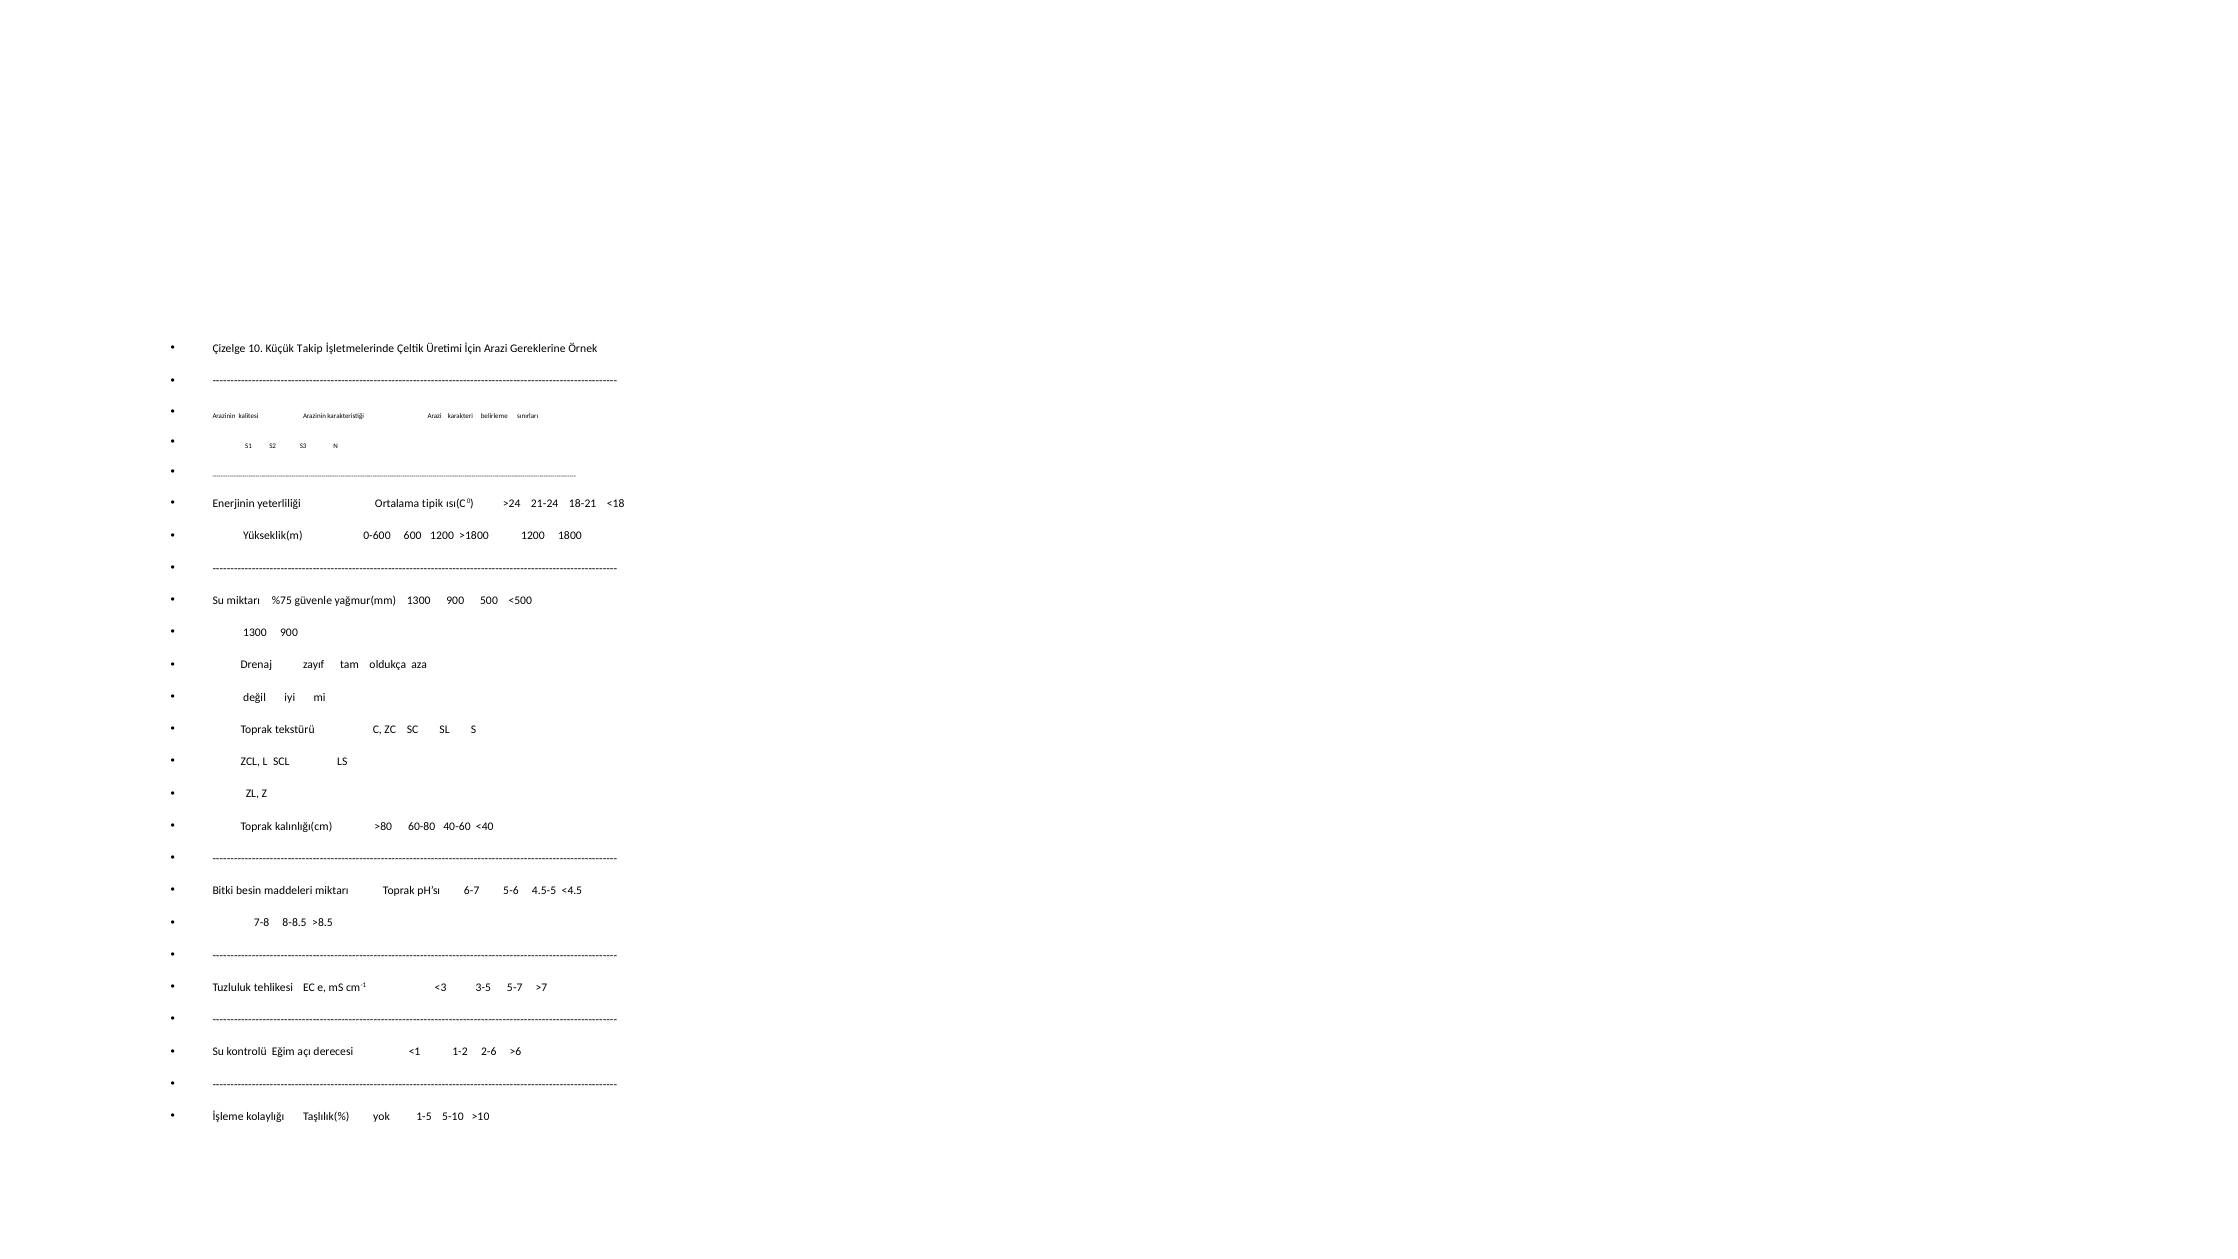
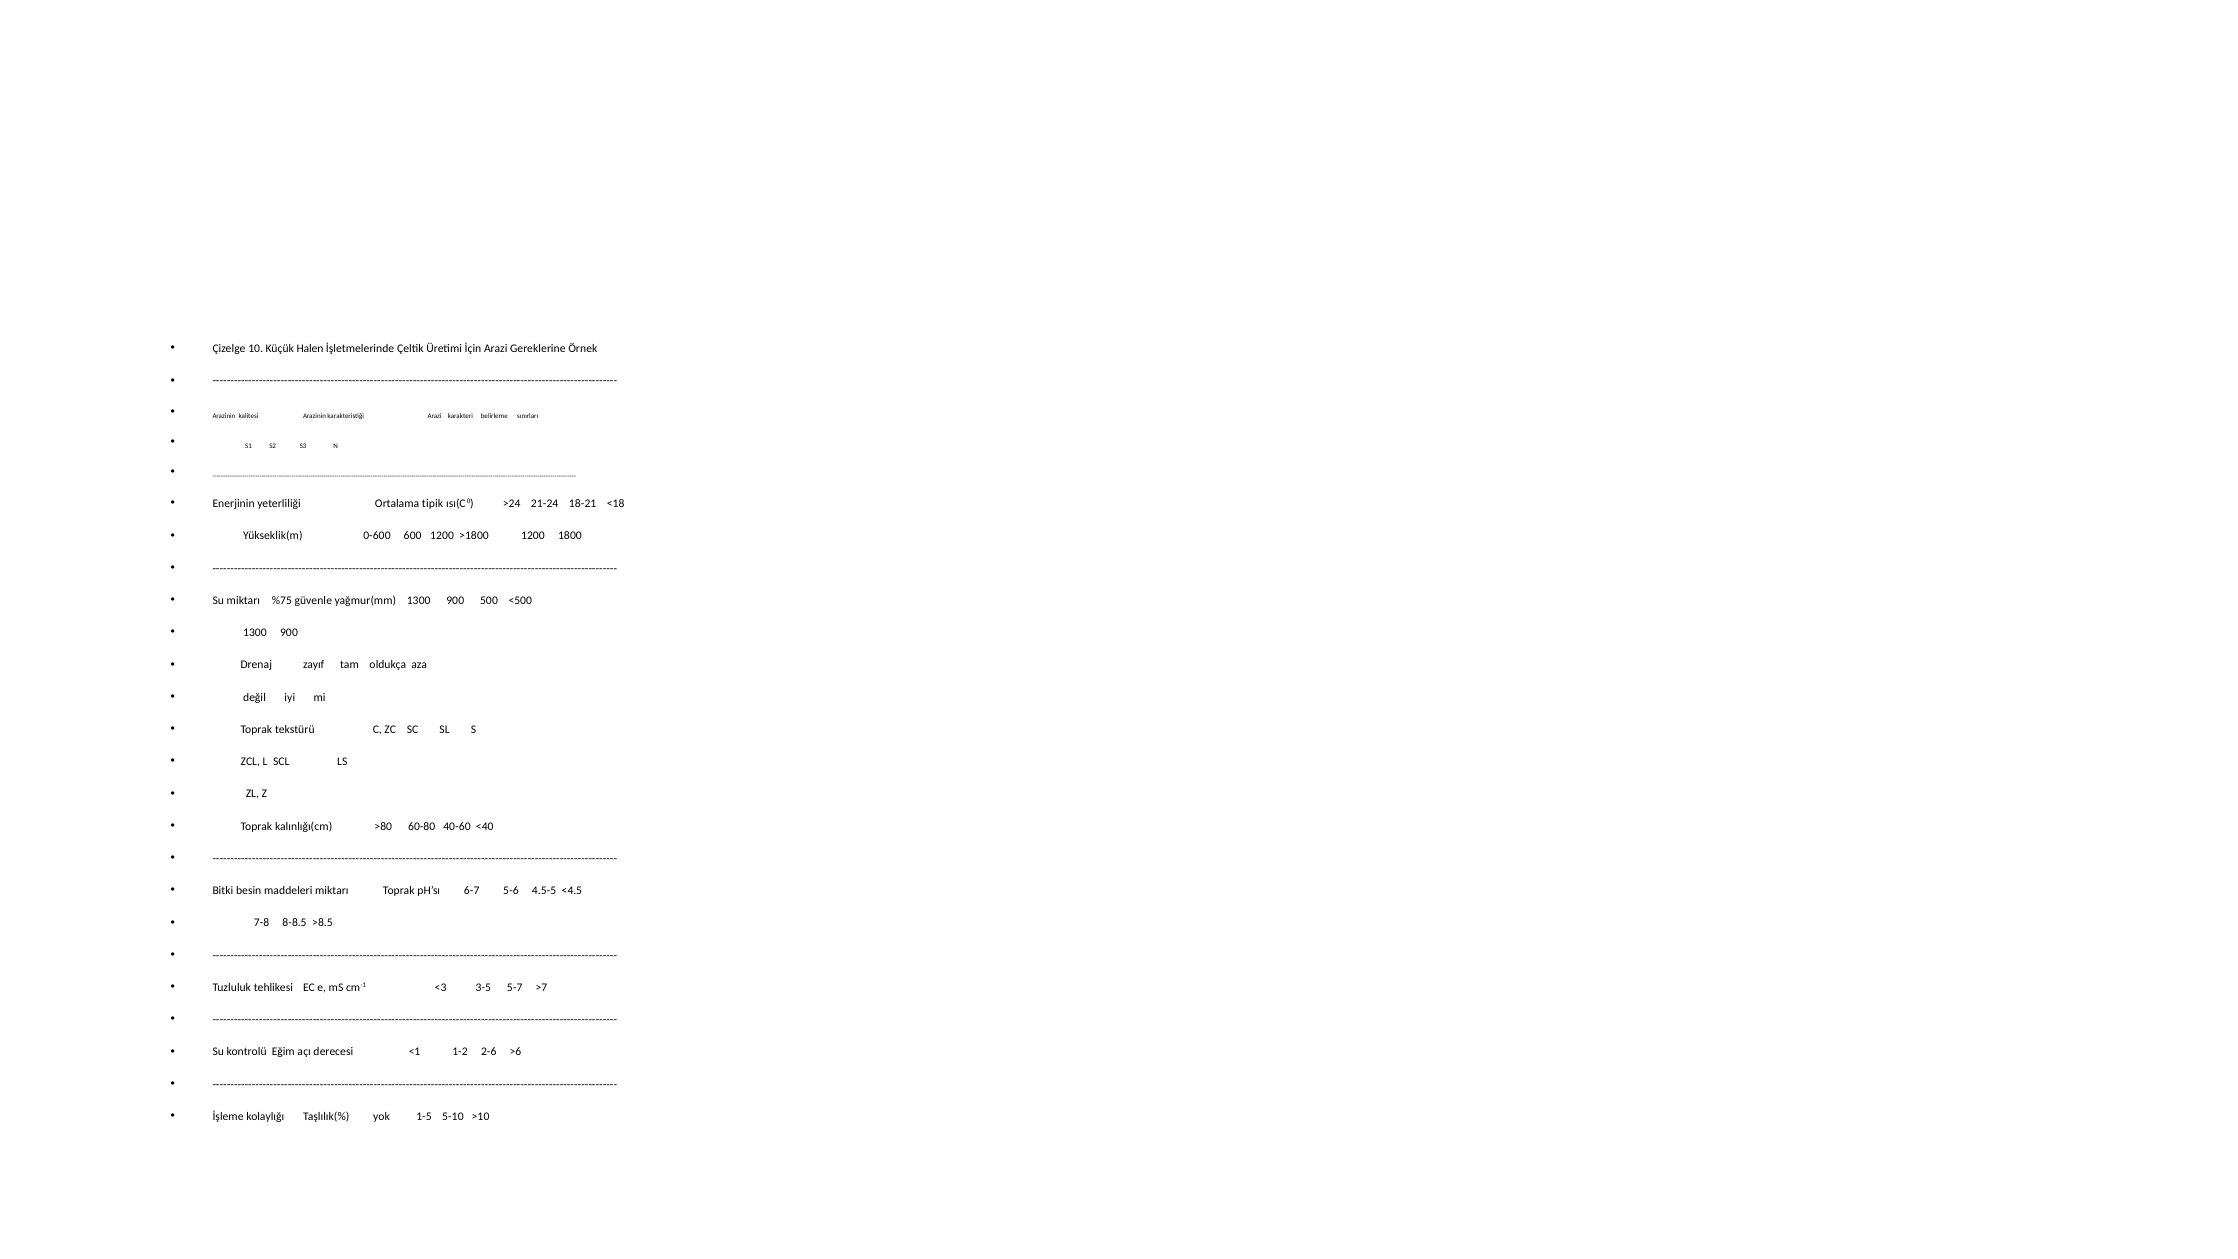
Takip: Takip -> Halen
